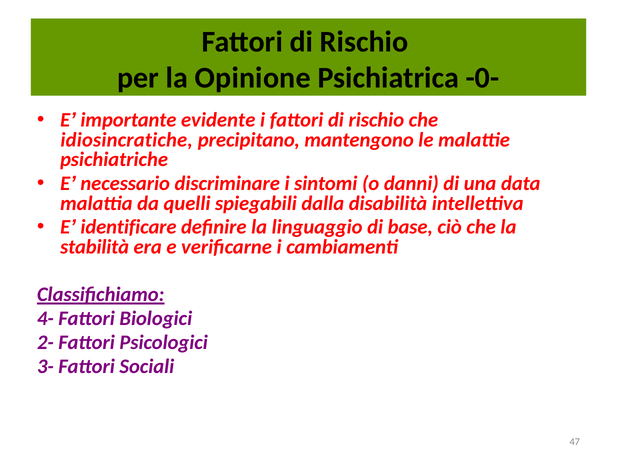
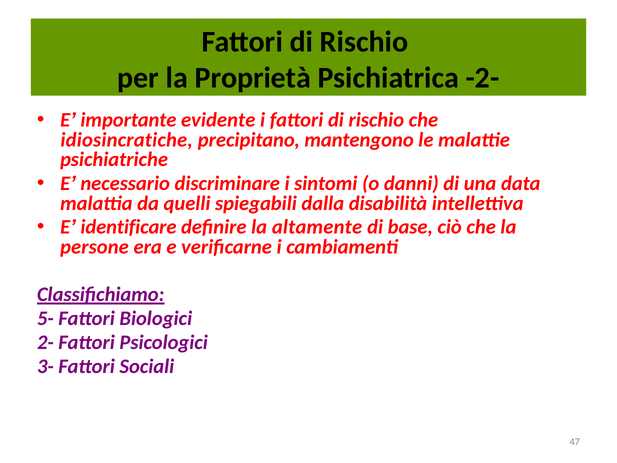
Opinione: Opinione -> Proprietà
-0-: -0- -> -2-
linguaggio: linguaggio -> altamente
stabilità: stabilità -> persone
4-: 4- -> 5-
